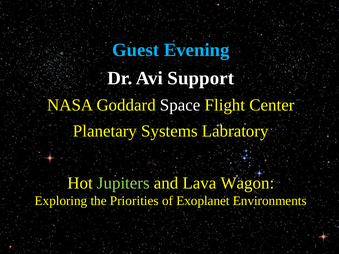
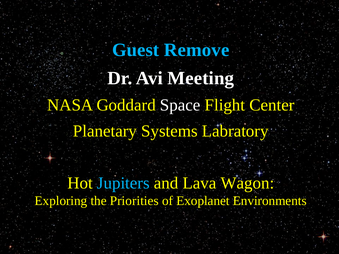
Evening: Evening -> Remove
Support: Support -> Meeting
Jupiters colour: light green -> light blue
